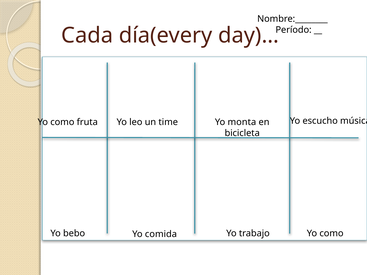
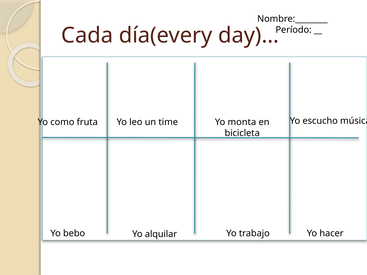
comida: comida -> alquilar
como at (332, 233): como -> hacer
